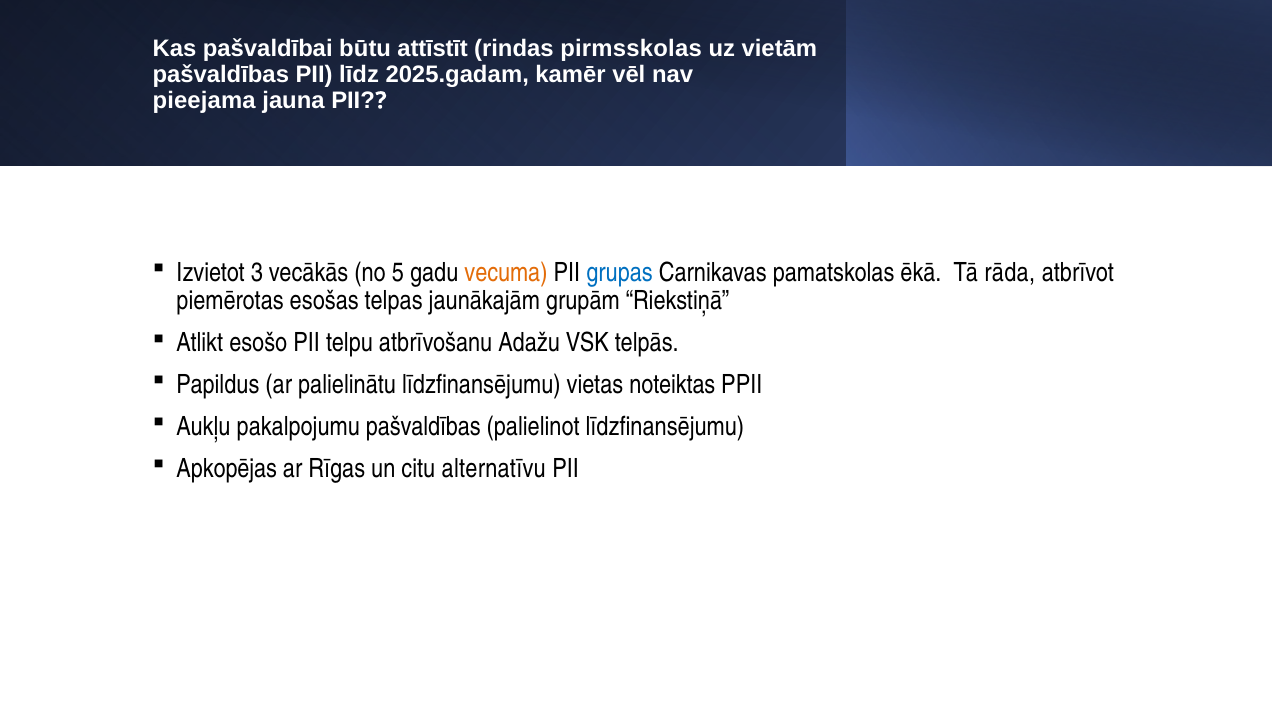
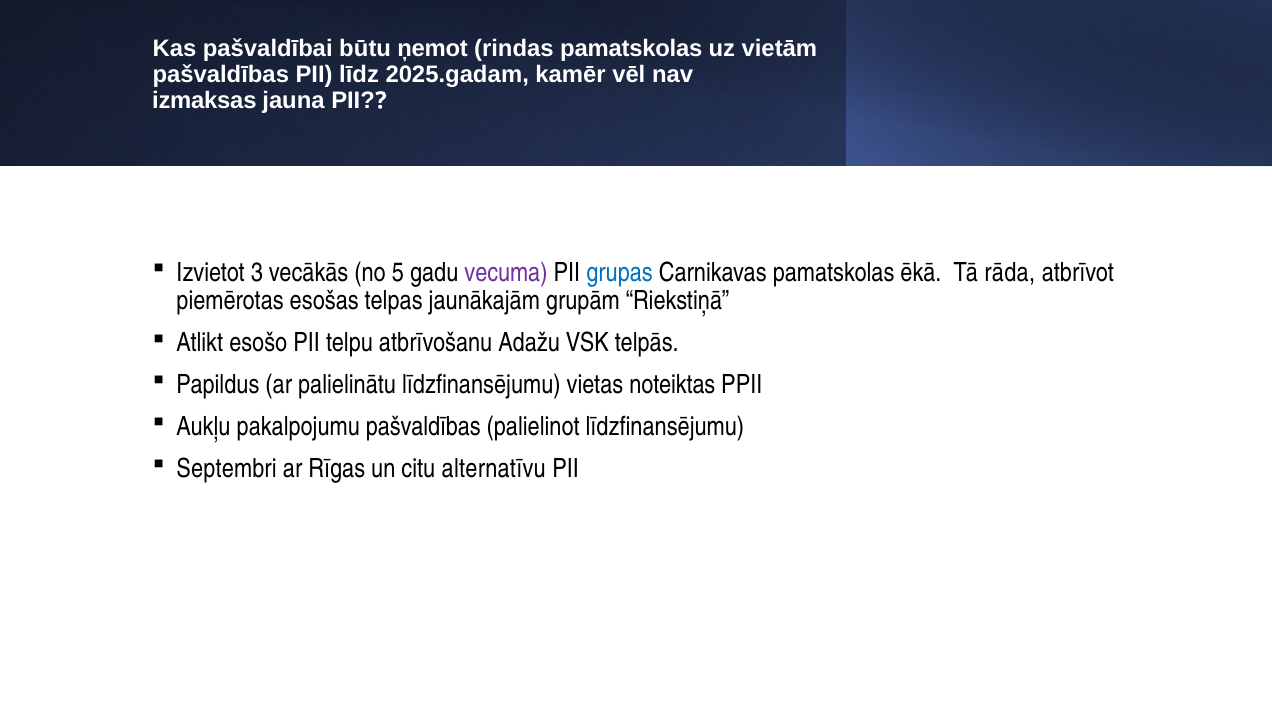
attīstīt: attīstīt -> ņemot
rindas pirmsskolas: pirmsskolas -> pamatskolas
pieejama: pieejama -> izmaksas
vecuma colour: orange -> purple
Apkopējas: Apkopējas -> Septembri
